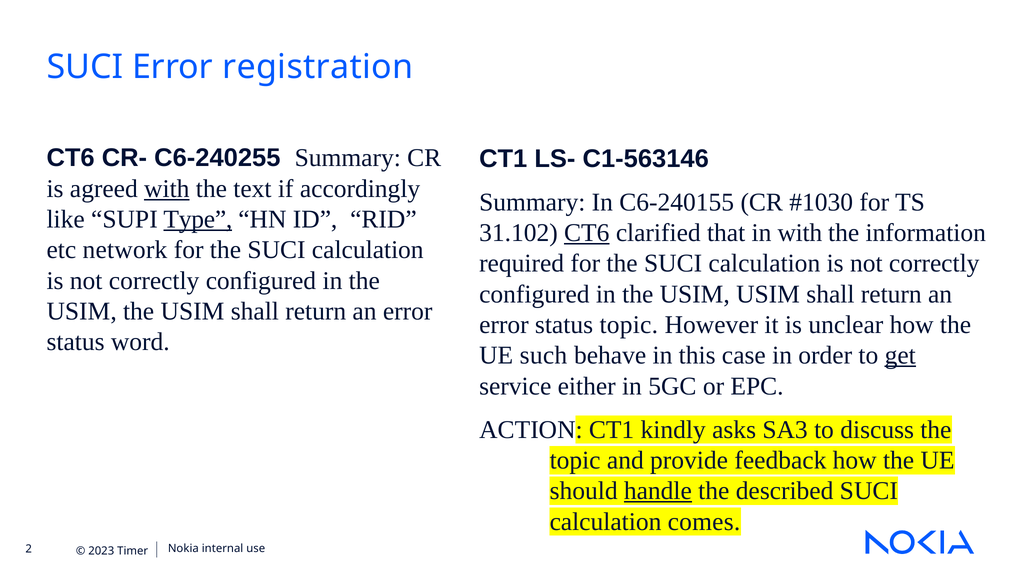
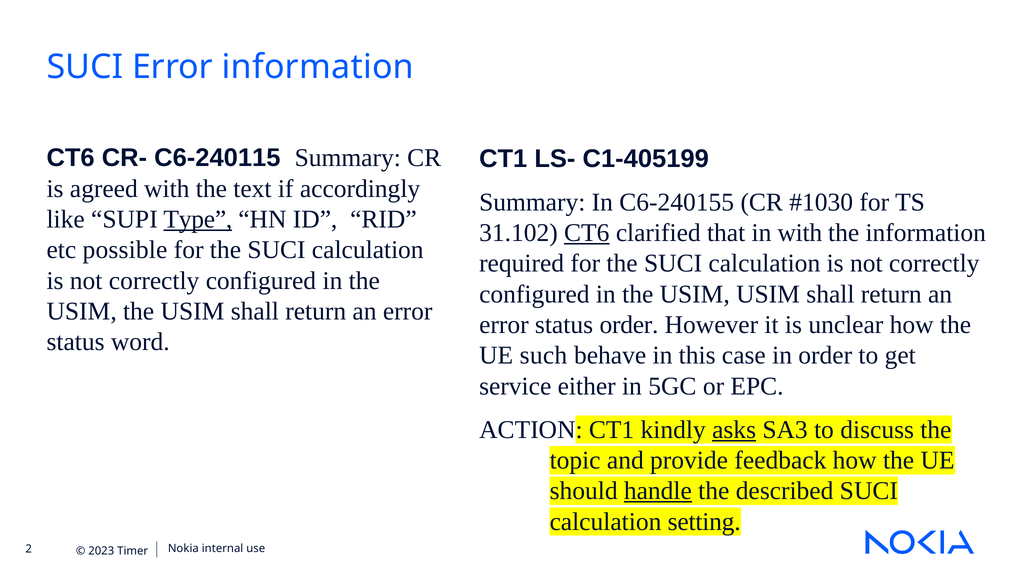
Error registration: registration -> information
C6-240255: C6-240255 -> C6-240115
C1-563146: C1-563146 -> C1-405199
with at (167, 188) underline: present -> none
network: network -> possible
status topic: topic -> order
get underline: present -> none
asks underline: none -> present
comes: comes -> setting
